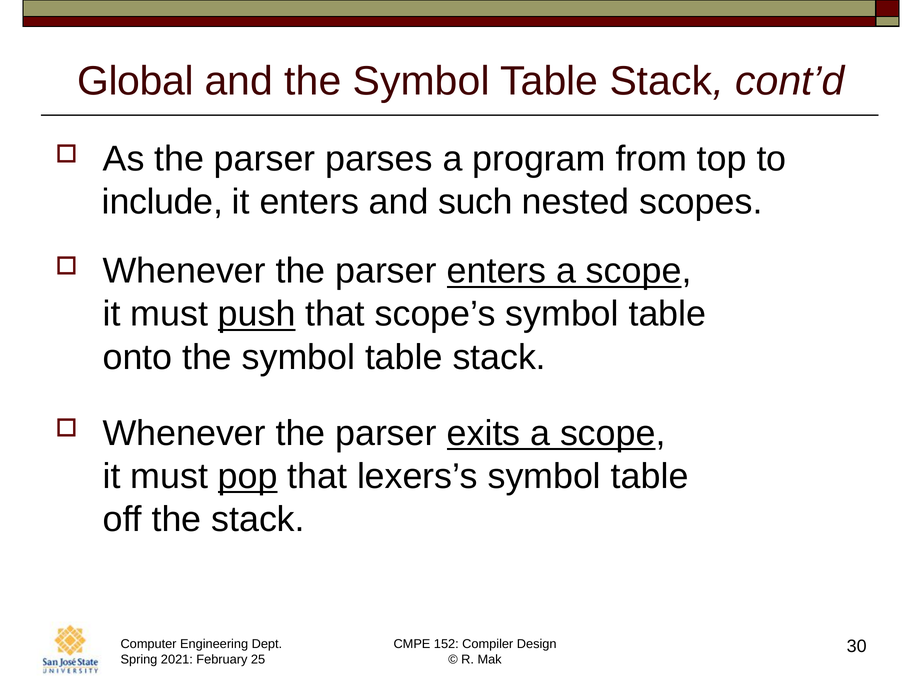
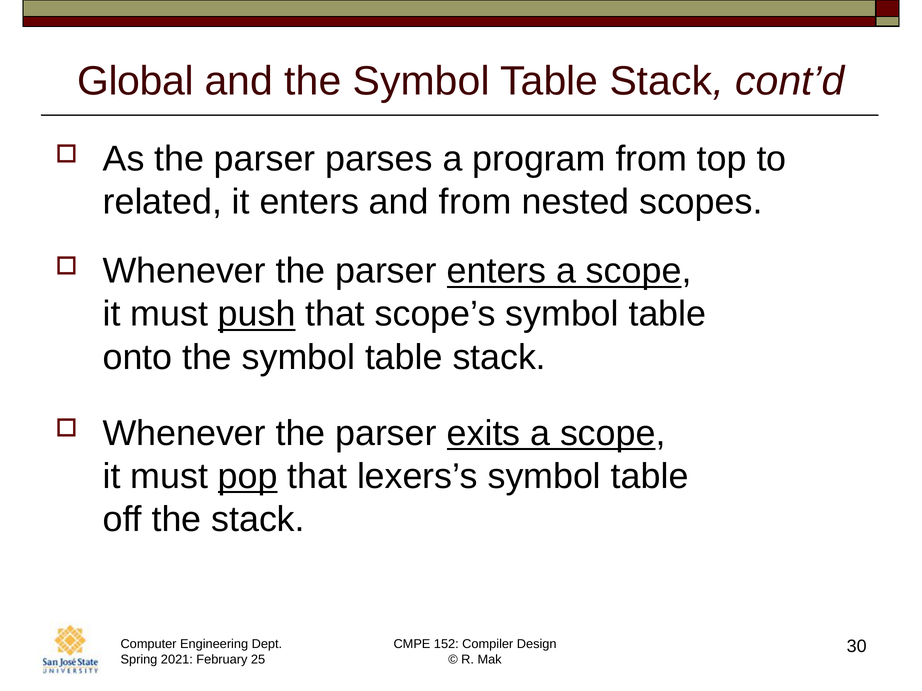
include: include -> related
and such: such -> from
